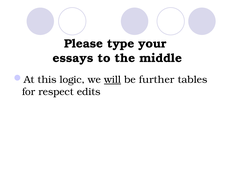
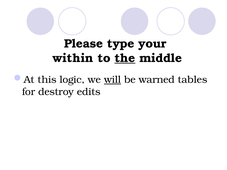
essays: essays -> within
the underline: none -> present
further: further -> warned
respect: respect -> destroy
